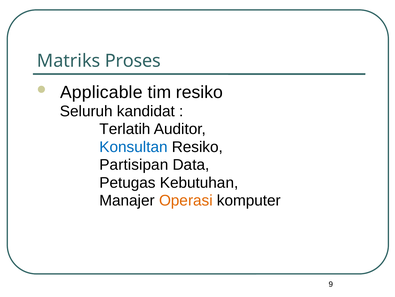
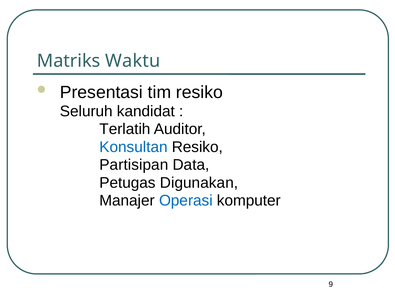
Proses: Proses -> Waktu
Applicable: Applicable -> Presentasi
Kebutuhan: Kebutuhan -> Digunakan
Operasi colour: orange -> blue
